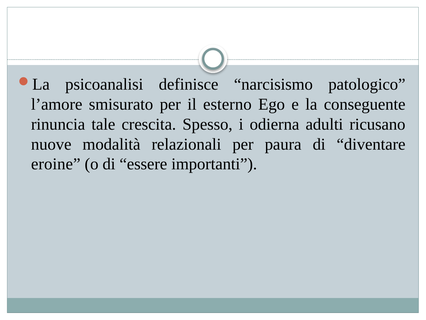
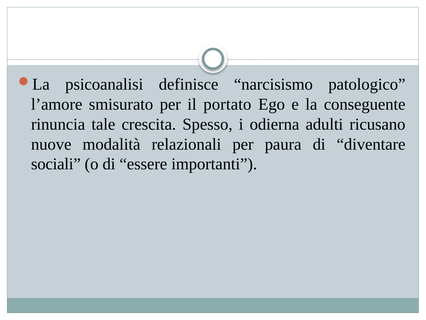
esterno: esterno -> portato
eroine: eroine -> sociali
